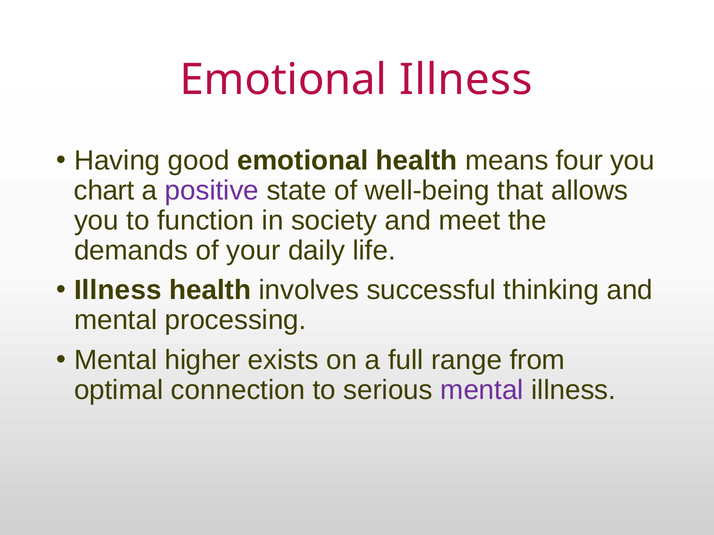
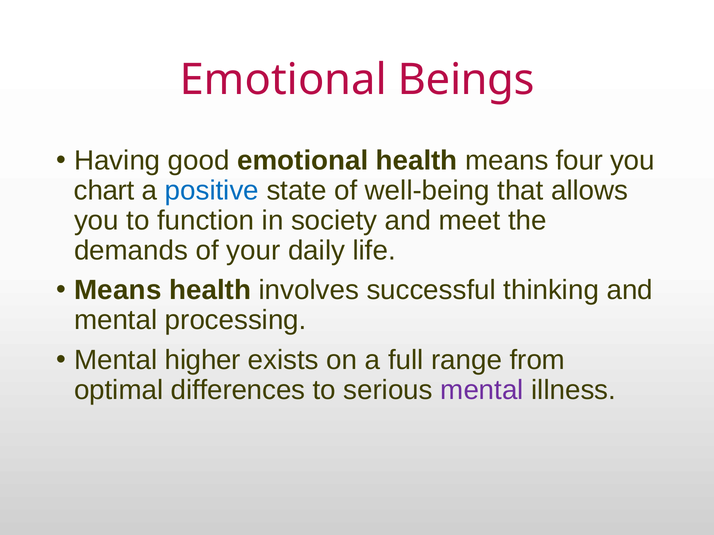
Emotional Illness: Illness -> Beings
positive colour: purple -> blue
Illness at (118, 291): Illness -> Means
connection: connection -> differences
